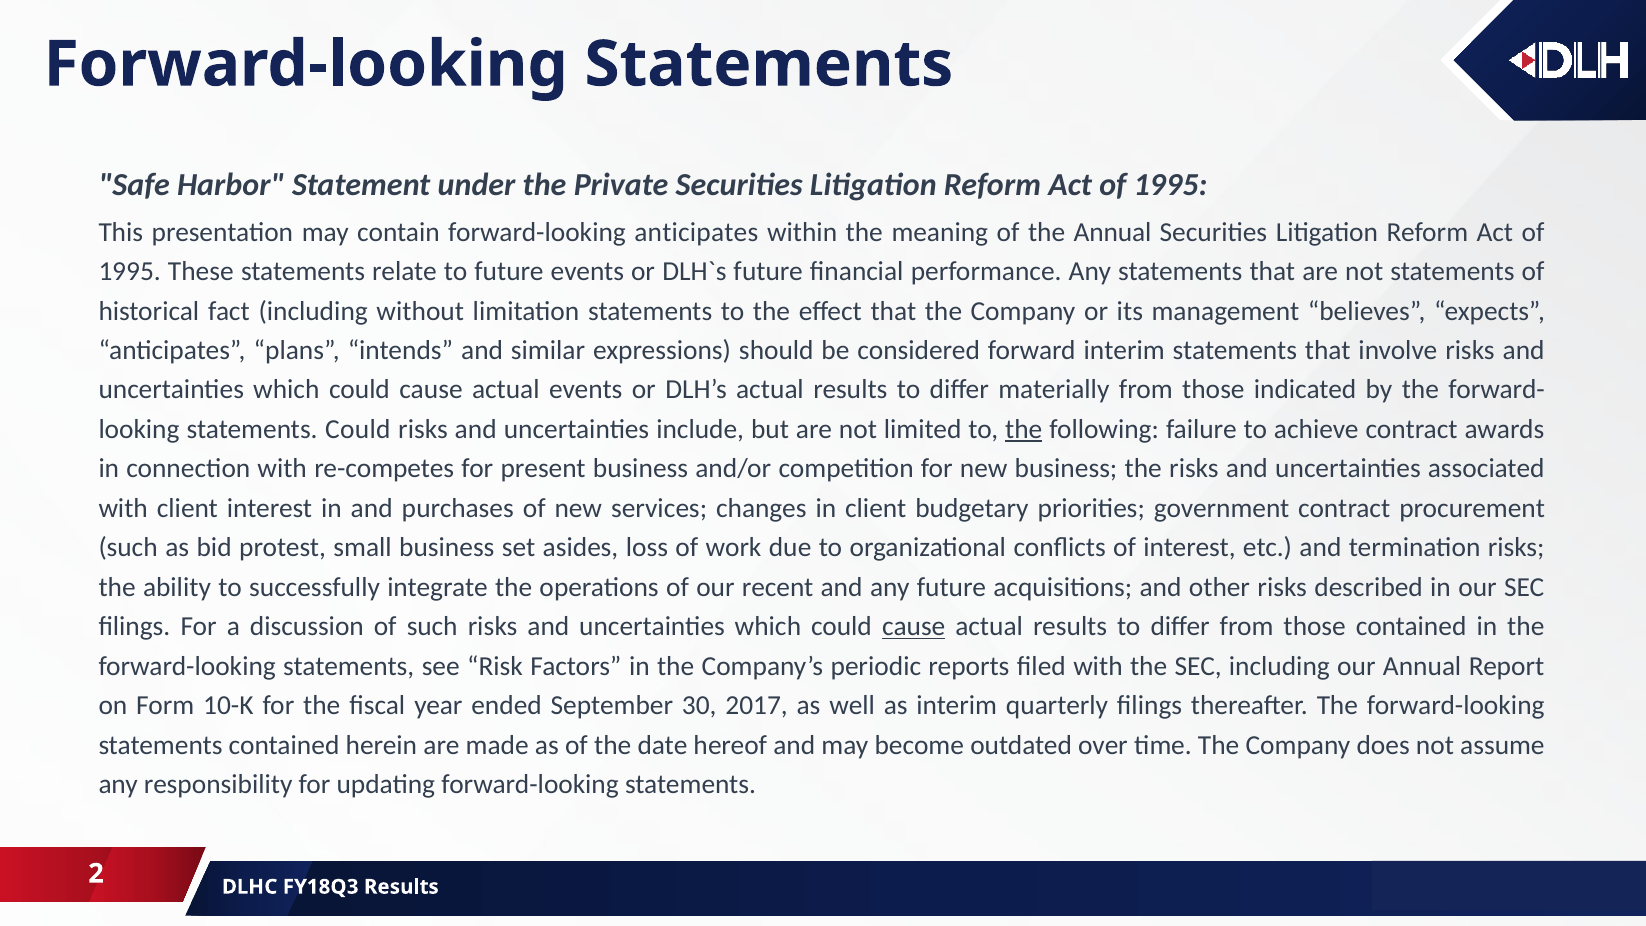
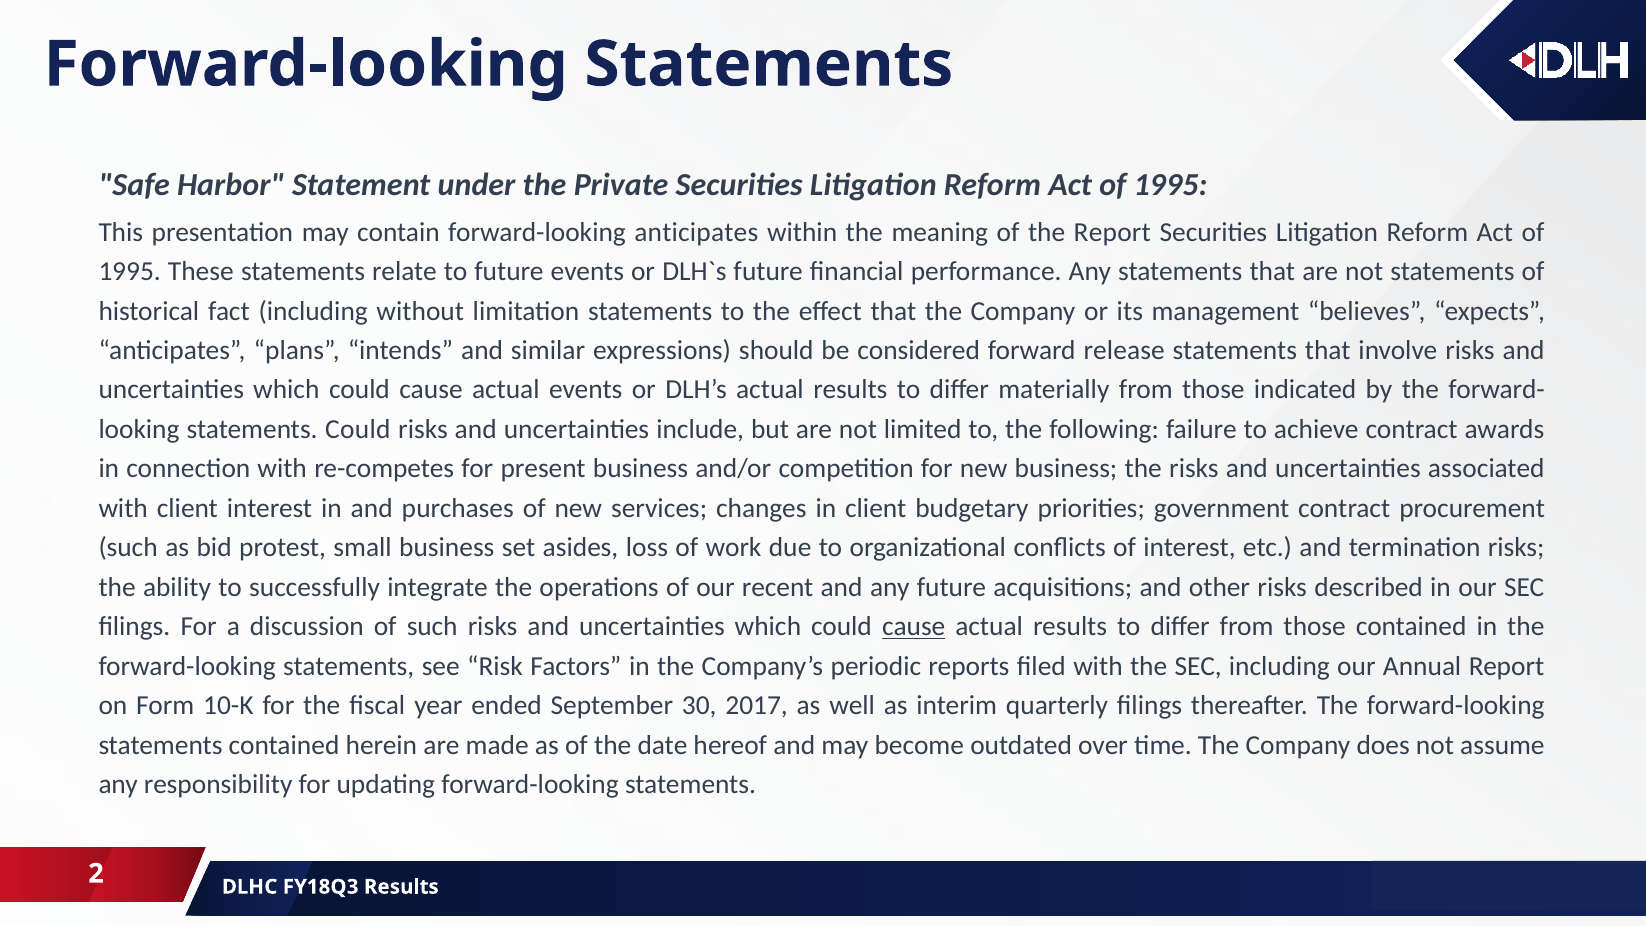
the Annual: Annual -> Report
forward interim: interim -> release
the at (1024, 429) underline: present -> none
